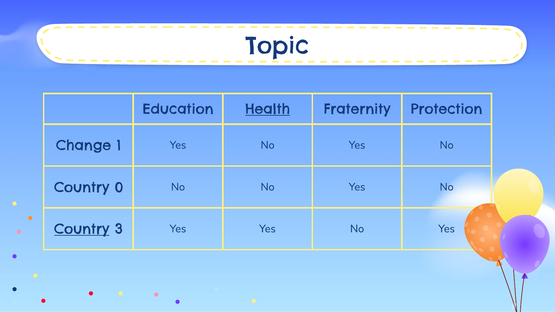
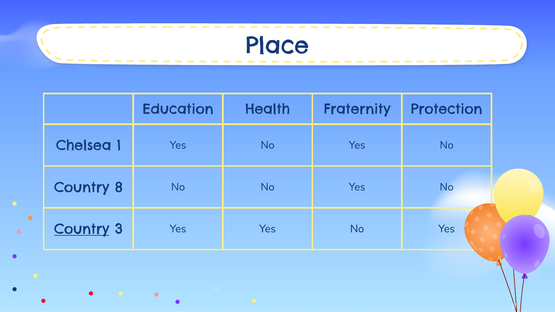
Topic: Topic -> Place
Health underline: present -> none
Change: Change -> Chelsea
0: 0 -> 8
